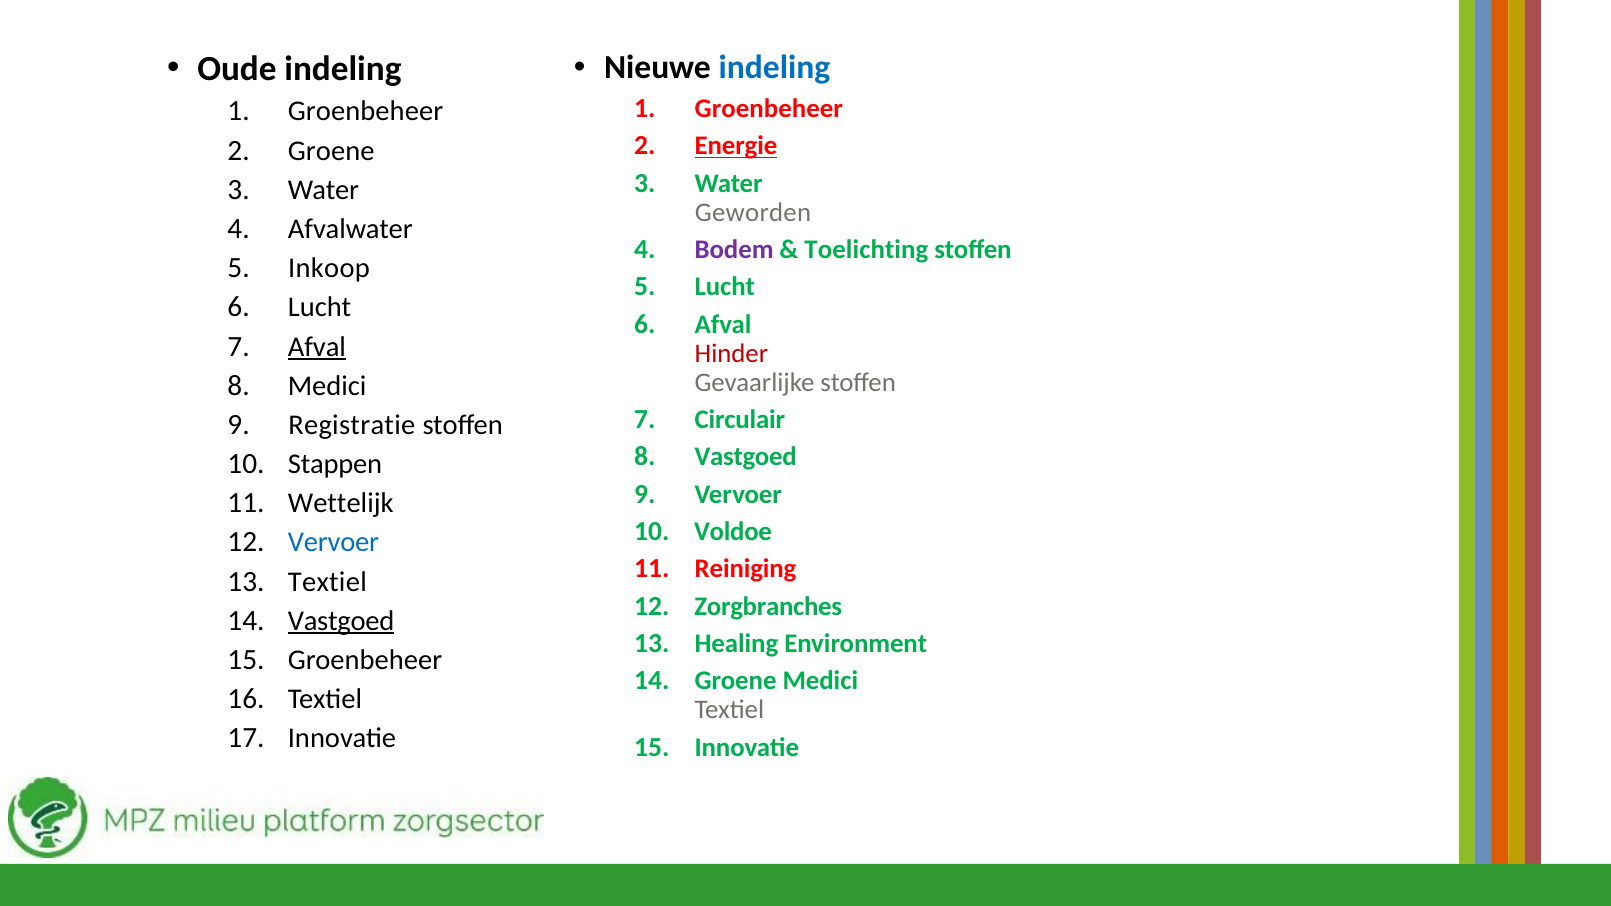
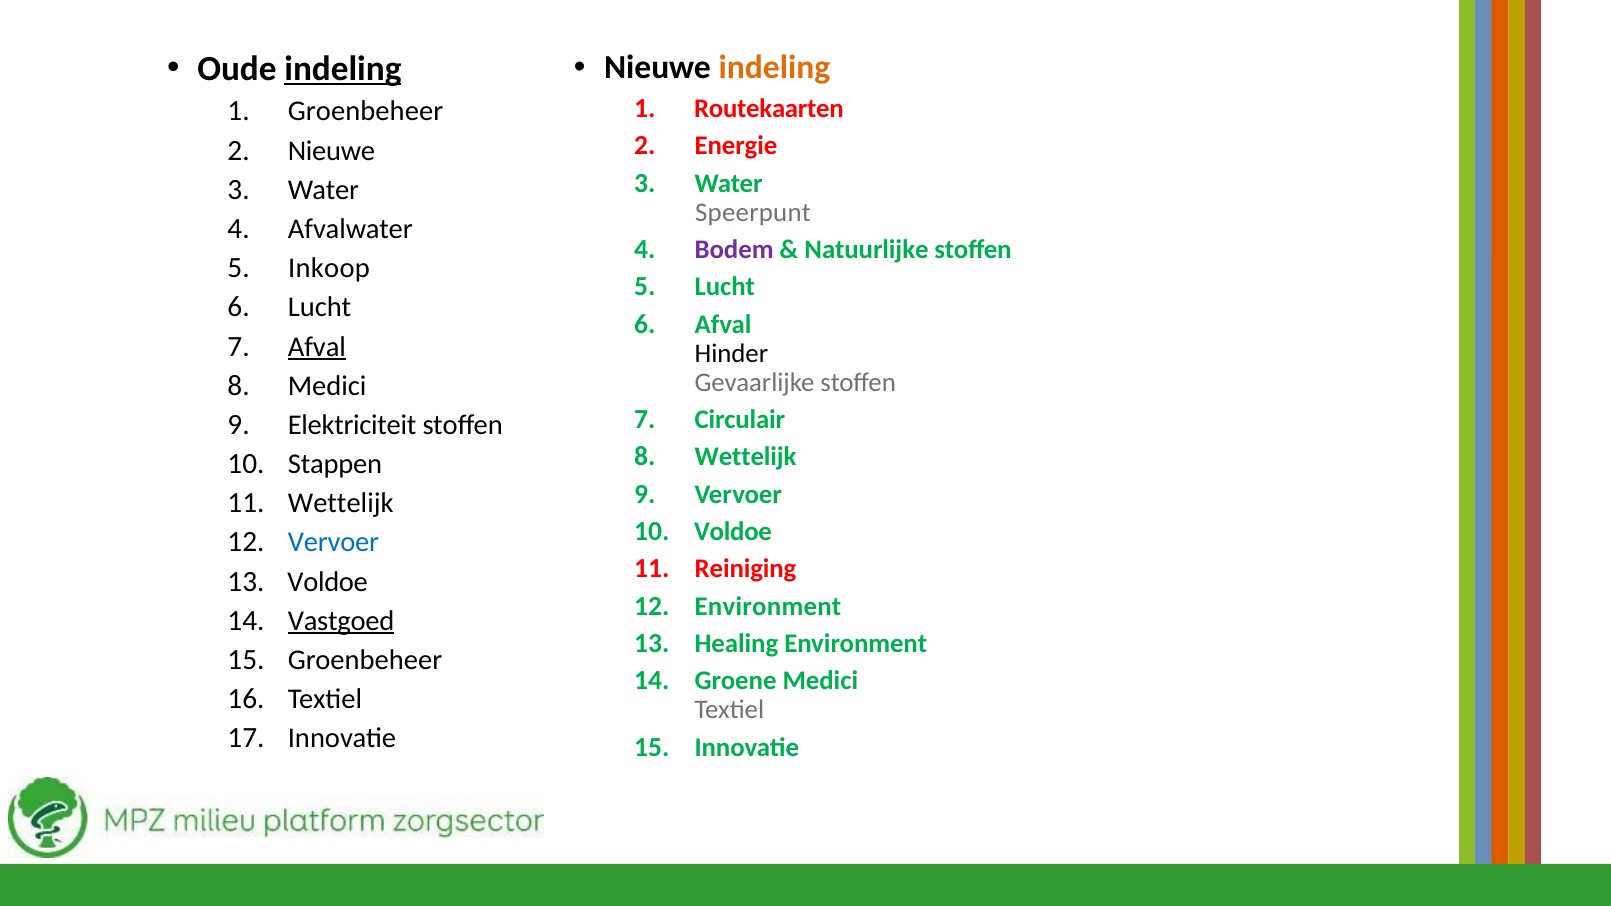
indeling at (343, 69) underline: none -> present
indeling at (774, 68) colour: blue -> orange
Groenbeheer at (769, 109): Groenbeheer -> Routekaarten
Energie underline: present -> none
Groene at (331, 151): Groene -> Nieuwe
Geworden: Geworden -> Speerpunt
Toelichting: Toelichting -> Natuurlijke
Hinder colour: red -> black
Registratie: Registratie -> Elektriciteit
Vastgoed at (746, 457): Vastgoed -> Wettelijk
Textiel at (327, 582): Textiel -> Voldoe
Zorgbranches at (768, 606): Zorgbranches -> Environment
